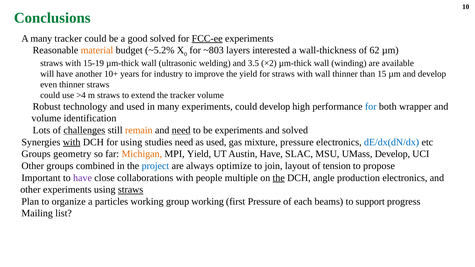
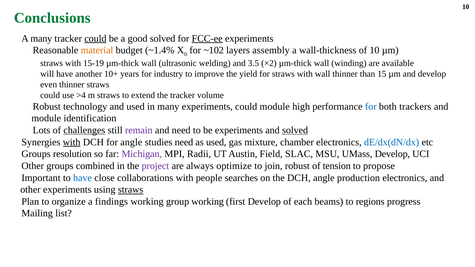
could at (95, 38) underline: none -> present
~5.2%: ~5.2% -> ~1.4%
~803: ~803 -> ~102
interested: interested -> assembly
of 62: 62 -> 10
could develop: develop -> module
wrapper: wrapper -> trackers
volume at (46, 118): volume -> module
remain colour: orange -> purple
need at (181, 130) underline: present -> none
solved at (295, 130) underline: none -> present
for using: using -> angle
mixture pressure: pressure -> chamber
geometry: geometry -> resolution
Michigan colour: orange -> purple
MPI Yield: Yield -> Radii
Austin Have: Have -> Field
project colour: blue -> purple
layout: layout -> robust
have at (83, 178) colour: purple -> blue
multiple: multiple -> searches
the at (279, 178) underline: present -> none
particles: particles -> findings
first Pressure: Pressure -> Develop
support: support -> regions
